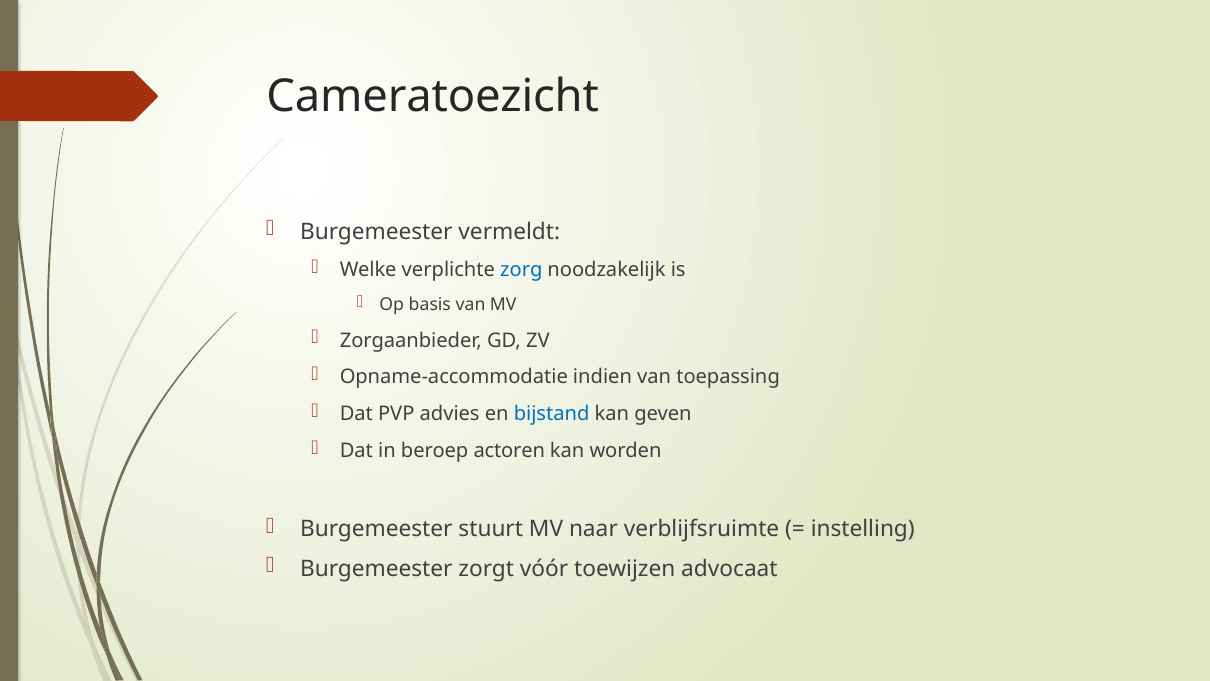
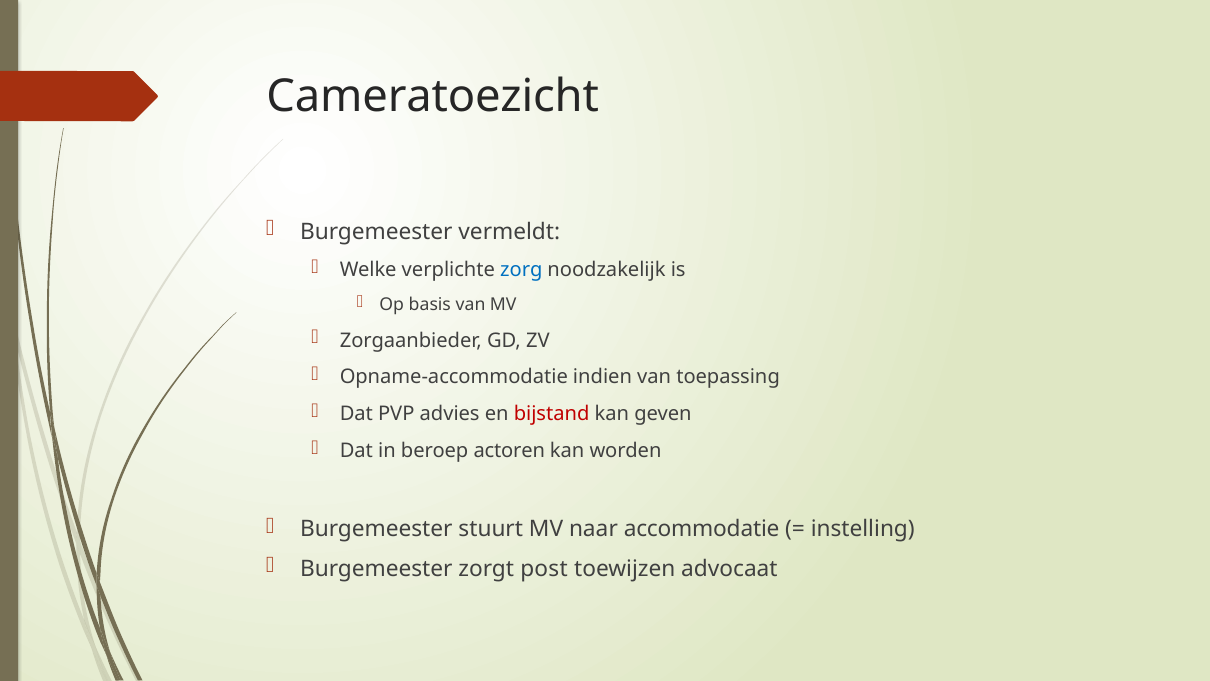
bijstand colour: blue -> red
verblijfsruimte: verblijfsruimte -> accommodatie
vóór: vóór -> post
